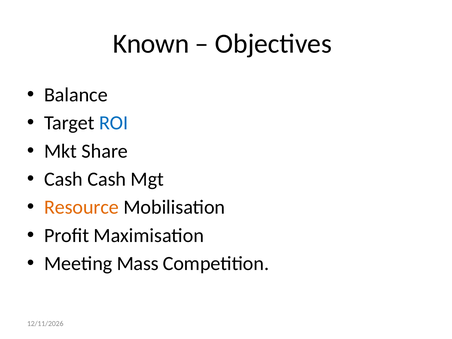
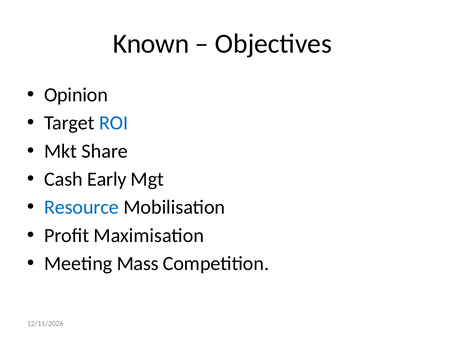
Balance: Balance -> Opinion
Cash Cash: Cash -> Early
Resource colour: orange -> blue
